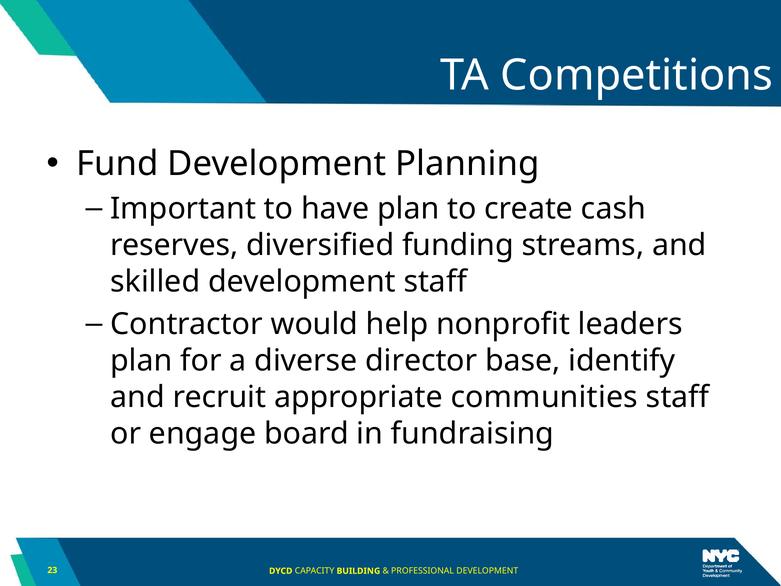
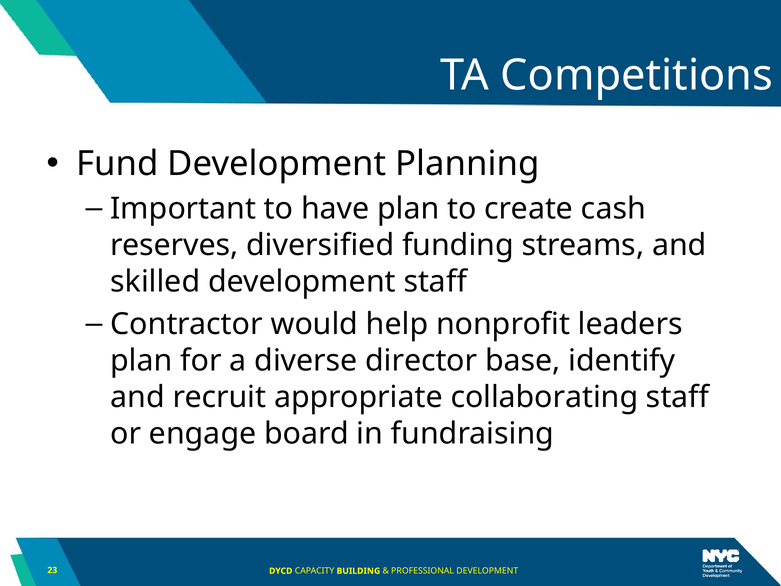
communities: communities -> collaborating
